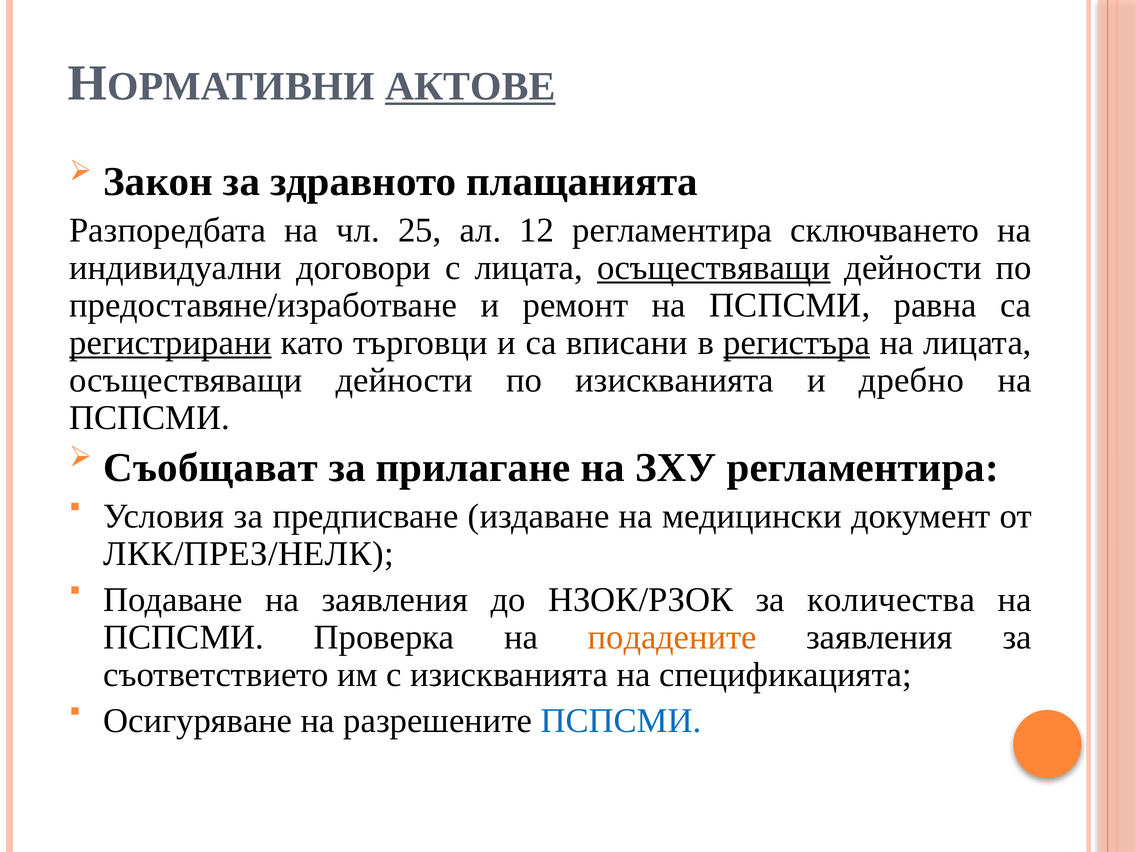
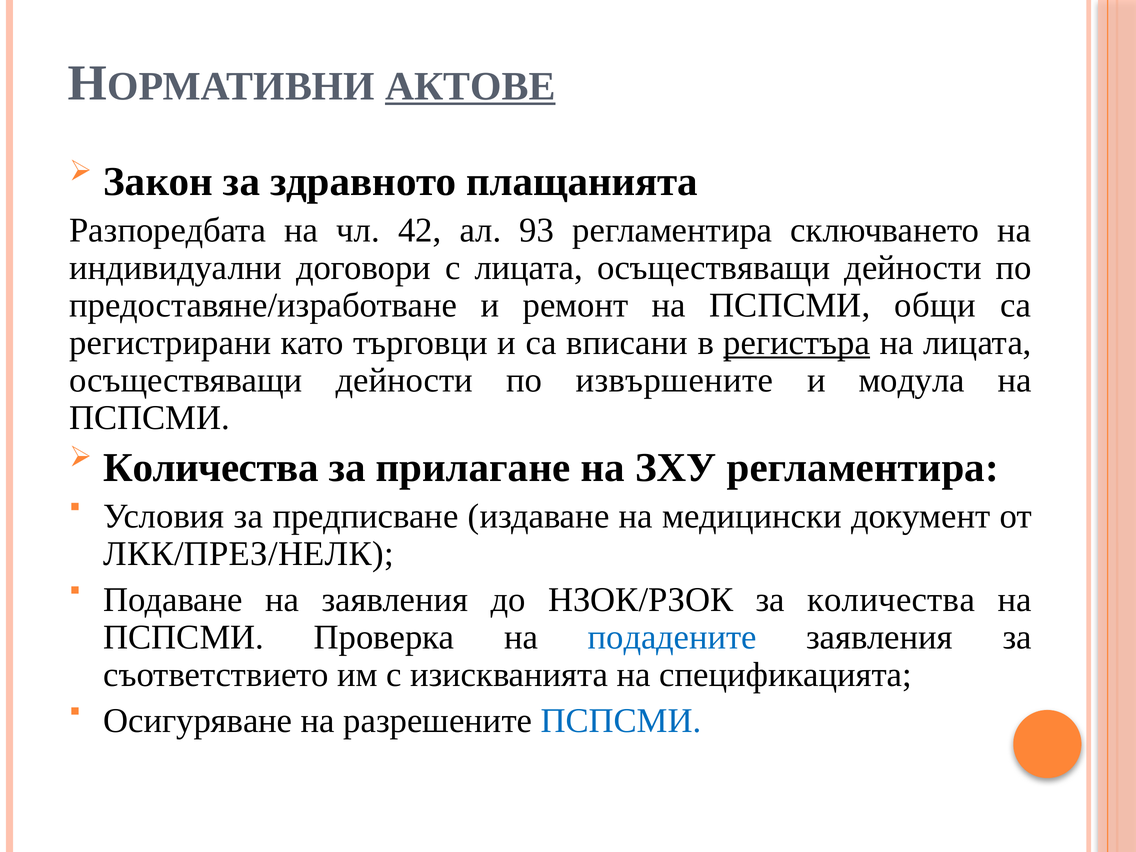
25: 25 -> 42
12: 12 -> 93
осъществяващи at (714, 268) underline: present -> none
равна: равна -> общи
регистрирани underline: present -> none
по изискванията: изискванията -> извършените
дребно: дребно -> модула
Съобщават at (211, 468): Съобщават -> Количества
подадените colour: orange -> blue
